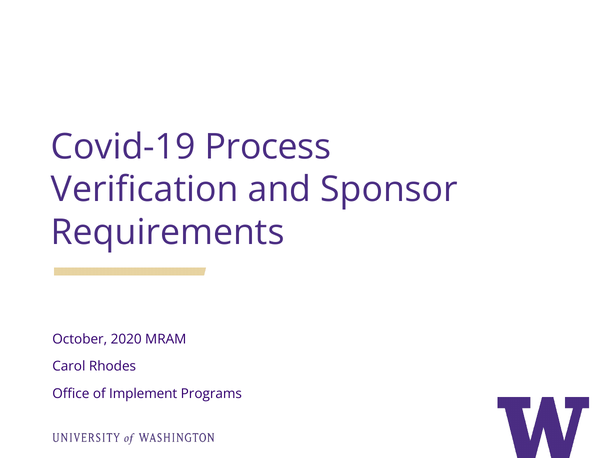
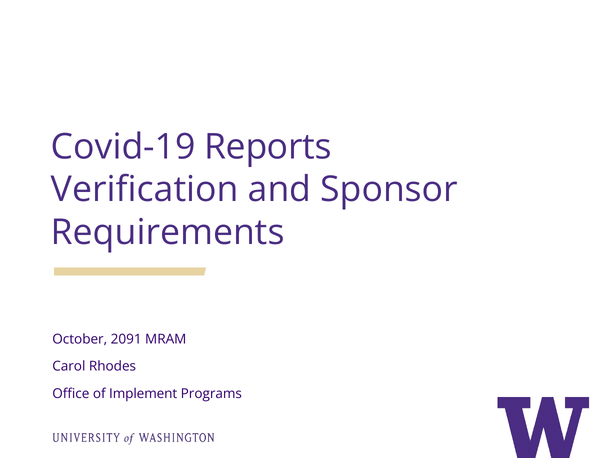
Process: Process -> Reports
2020: 2020 -> 2091
